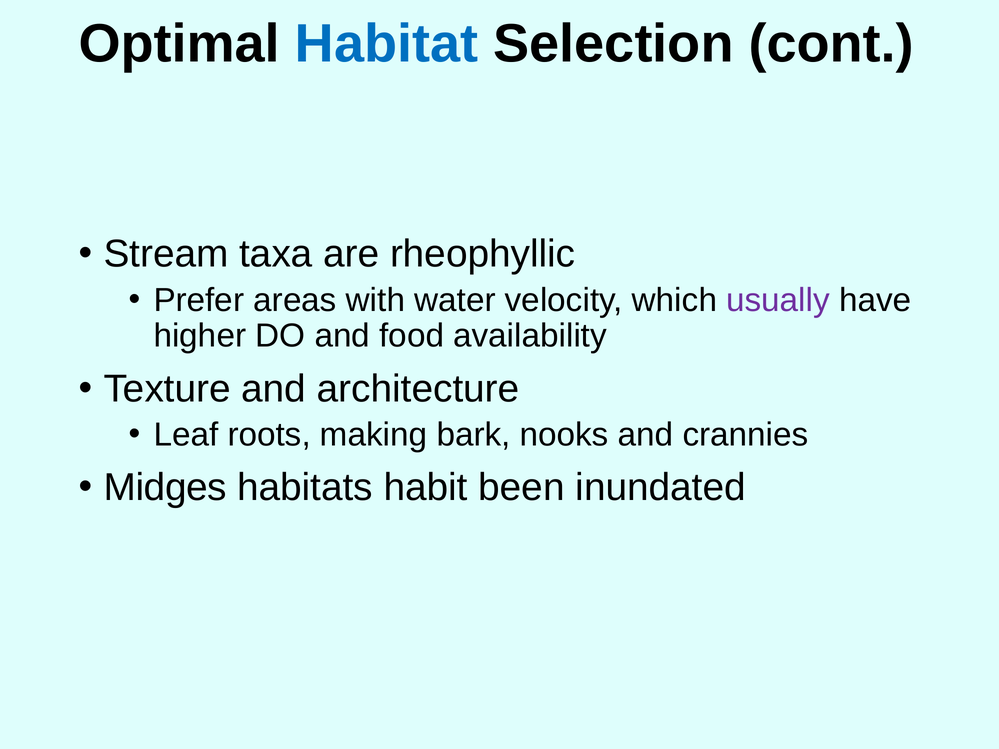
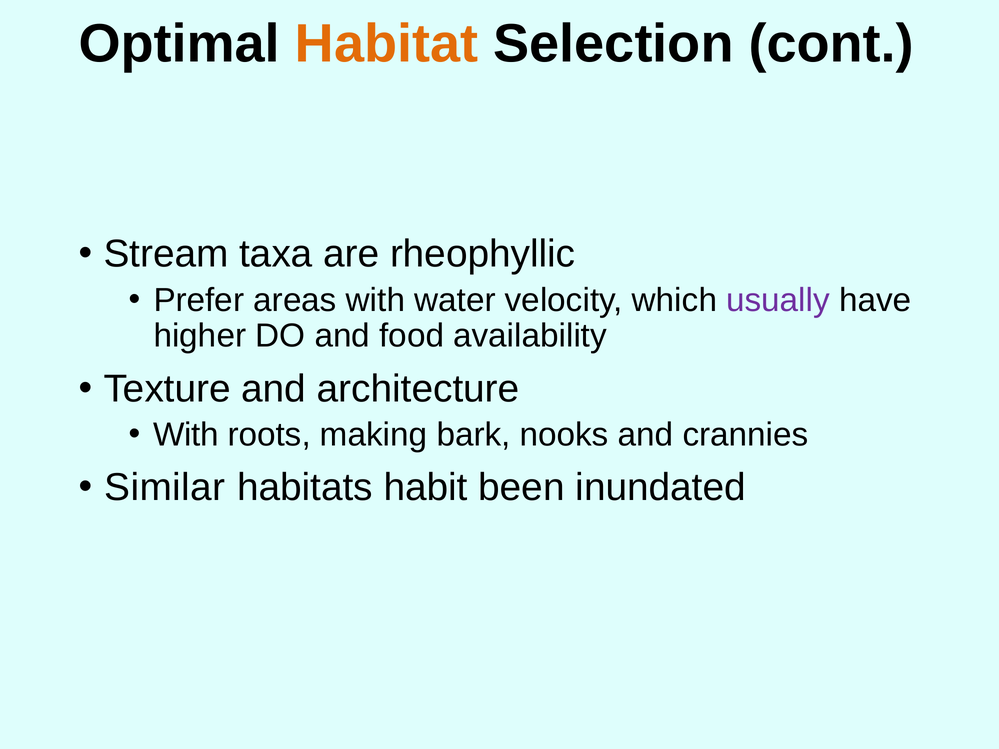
Habitat colour: blue -> orange
Leaf at (186, 435): Leaf -> With
Midges: Midges -> Similar
